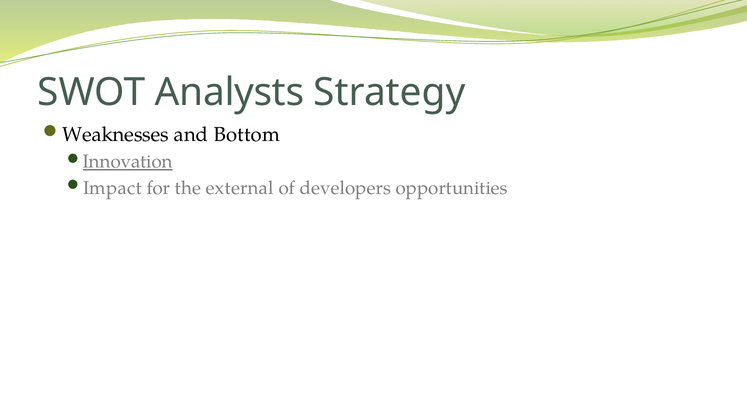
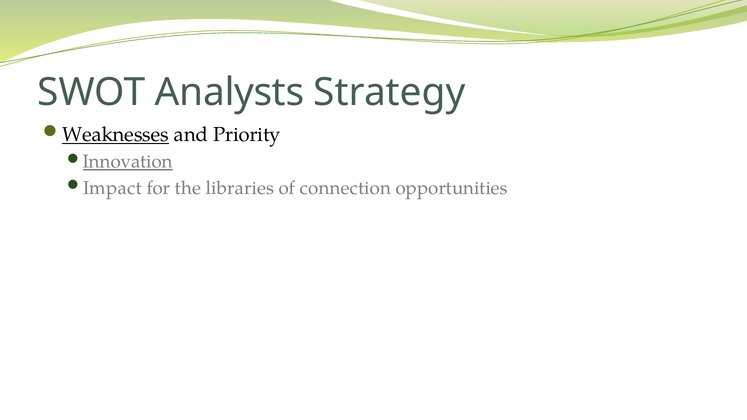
Weaknesses underline: none -> present
Bottom: Bottom -> Priority
external: external -> libraries
developers: developers -> connection
